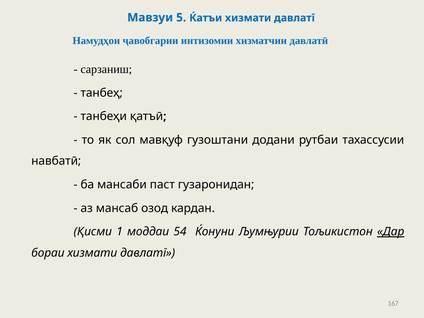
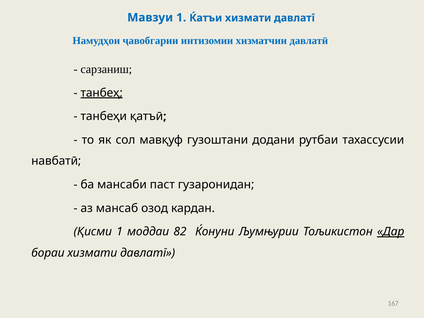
Мавзуи 5: 5 -> 1
танбеҳ underline: none -> present
54: 54 -> 82
